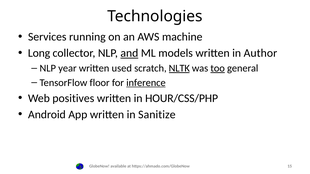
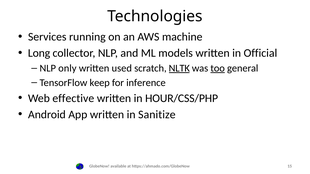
and underline: present -> none
Author: Author -> Official
year: year -> only
floor: floor -> keep
inference underline: present -> none
positives: positives -> effective
